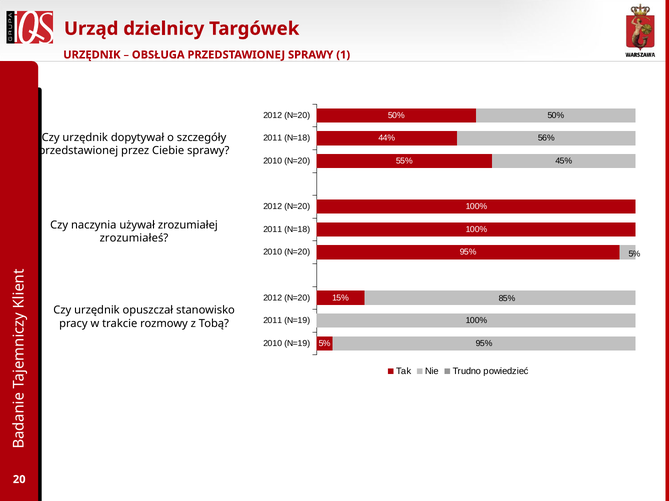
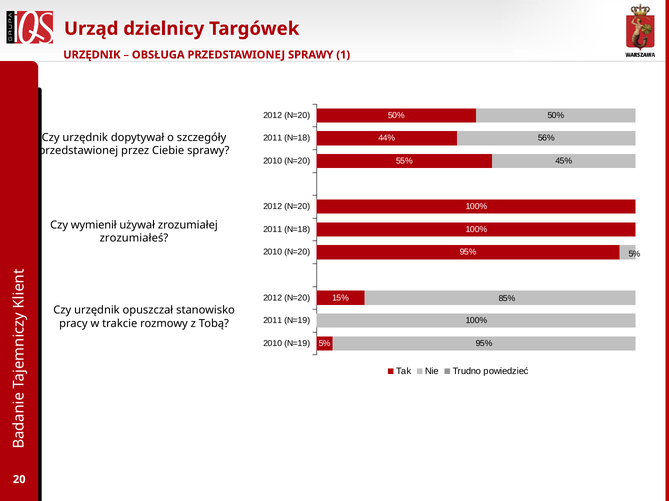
naczynia: naczynia -> wymienił
